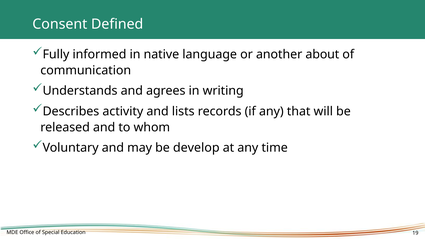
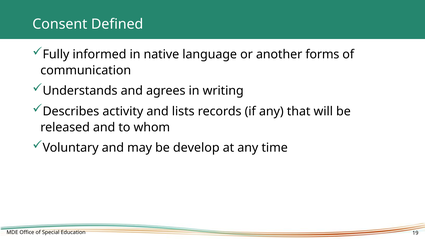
about: about -> forms
